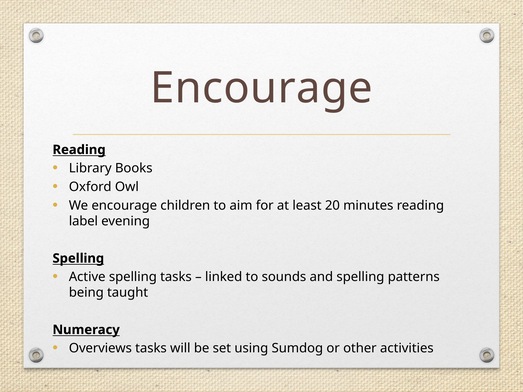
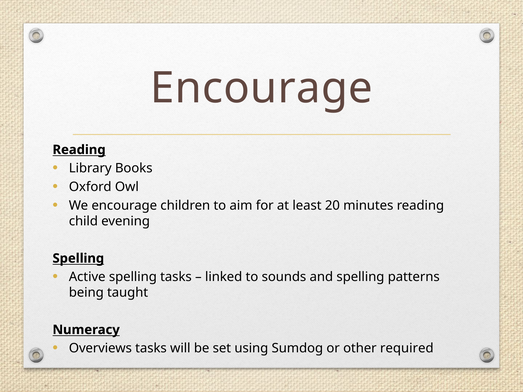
label: label -> child
activities: activities -> required
